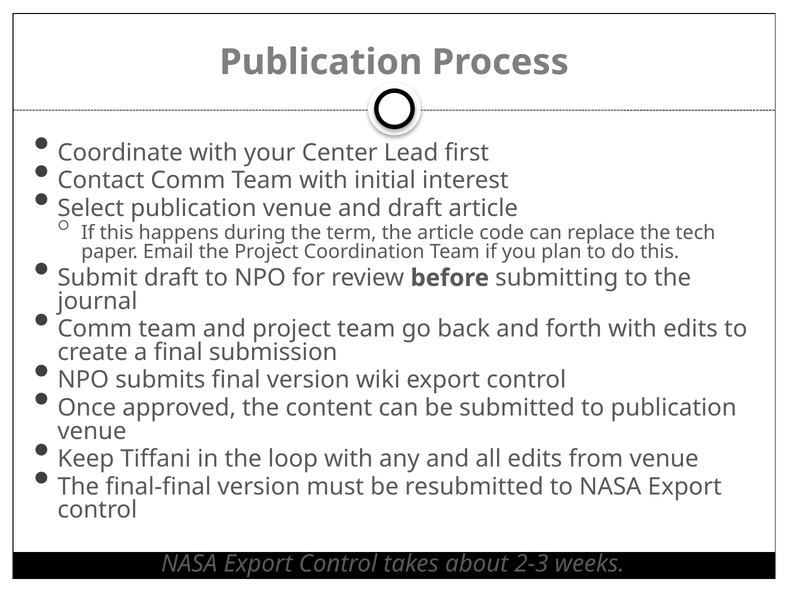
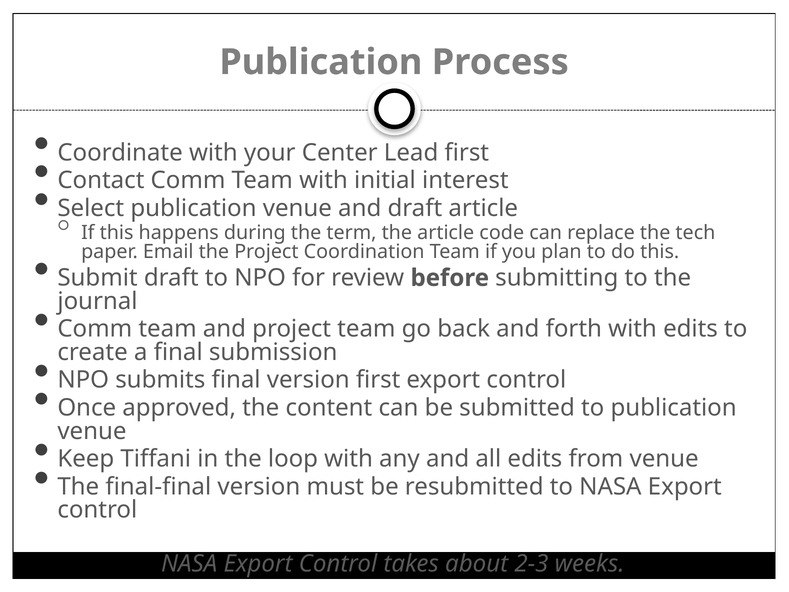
version wiki: wiki -> first
